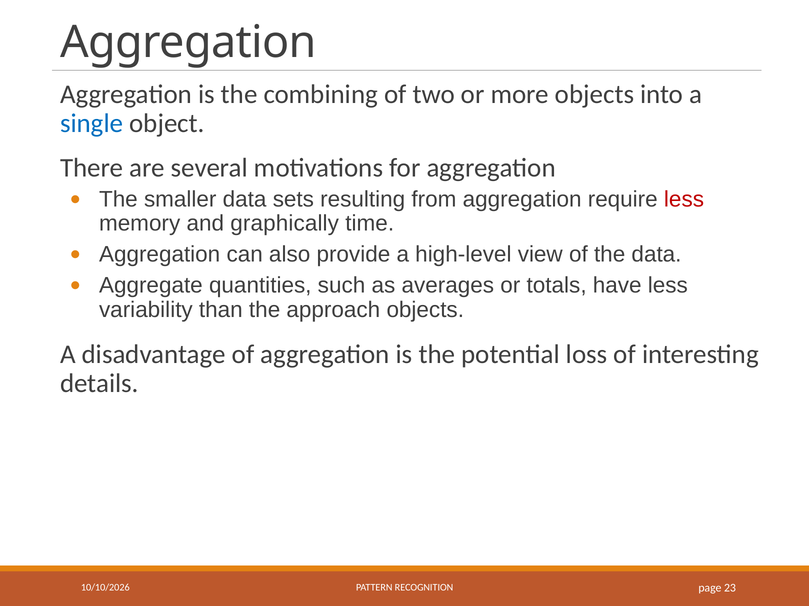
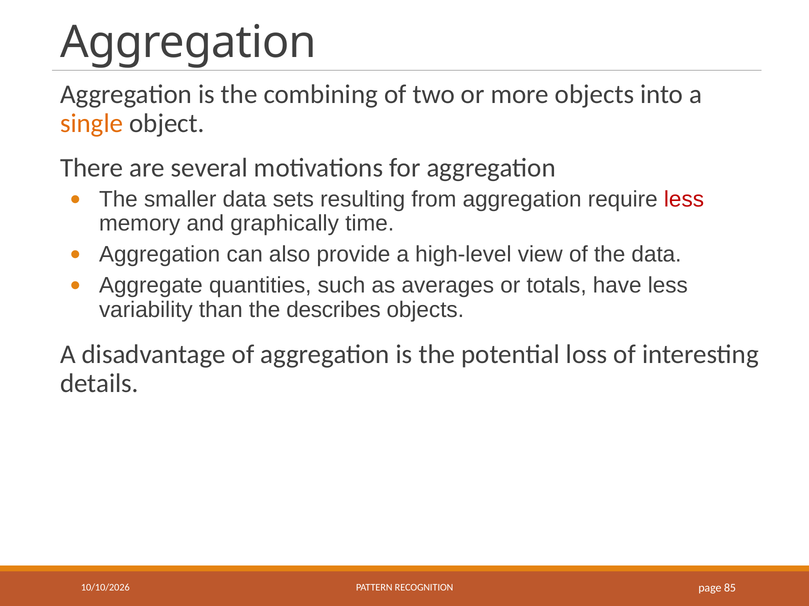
single colour: blue -> orange
approach: approach -> describes
23: 23 -> 85
